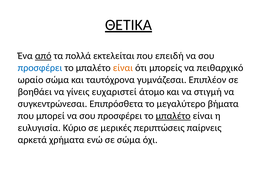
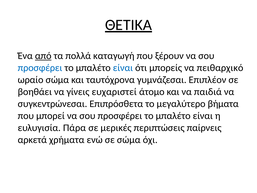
εκτελείται: εκτελείται -> καταγωγή
επειδή: επειδή -> ξέρουν
είναι at (123, 68) colour: orange -> blue
στιγμή: στιγμή -> παιδιά
μπαλέτο at (173, 116) underline: present -> none
Κύριο: Κύριο -> Πάρα
